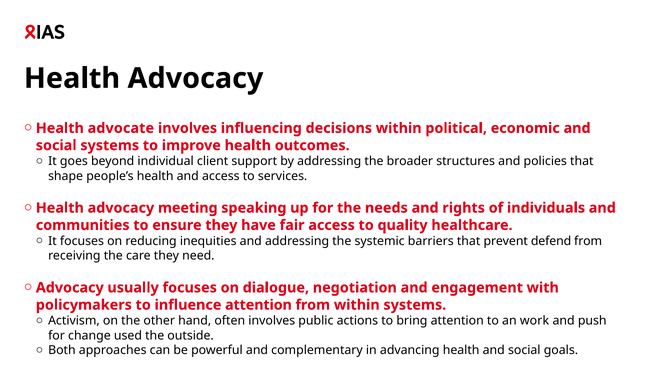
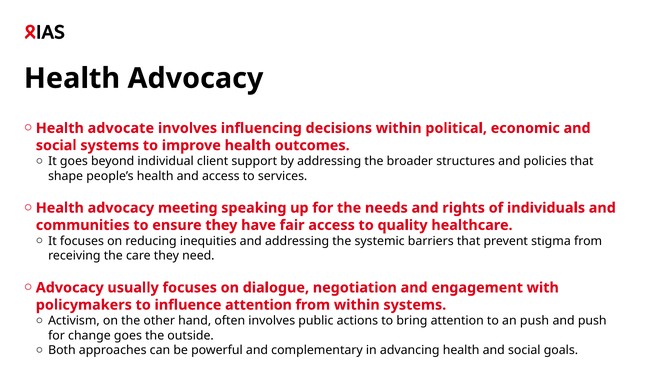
defend: defend -> stigma
an work: work -> push
change used: used -> goes
